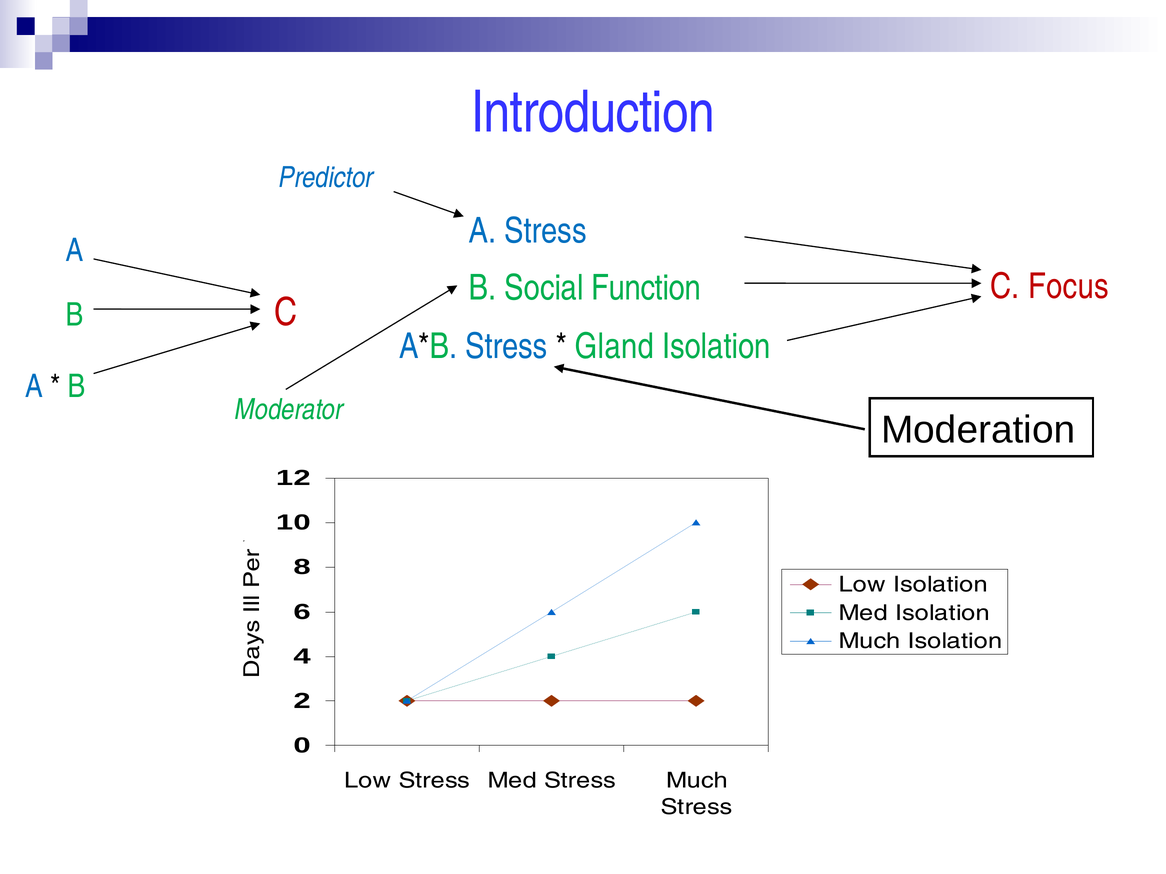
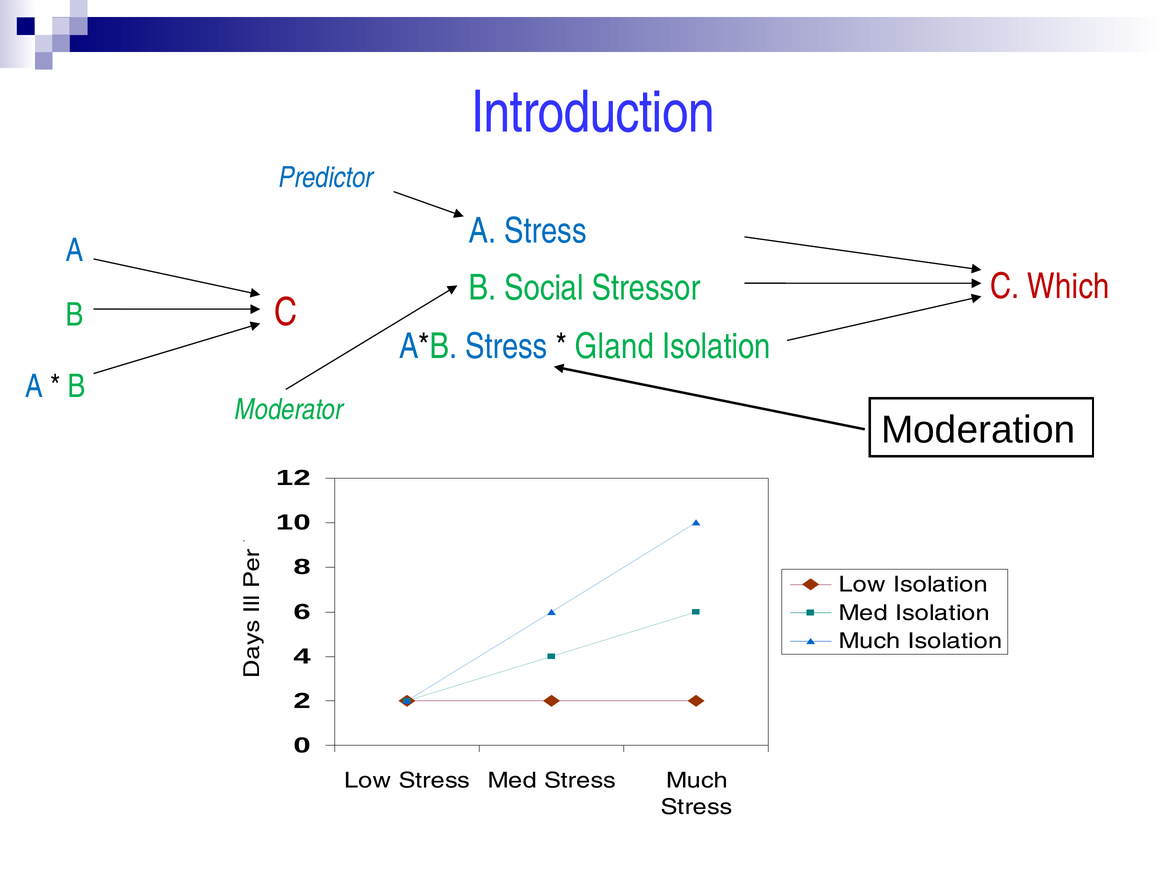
Focus: Focus -> Which
Function: Function -> Stressor
